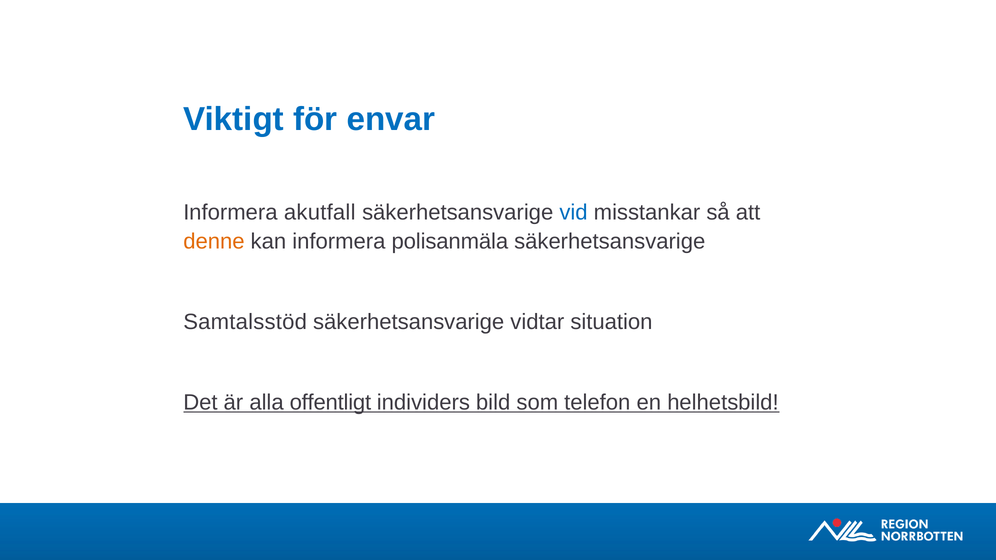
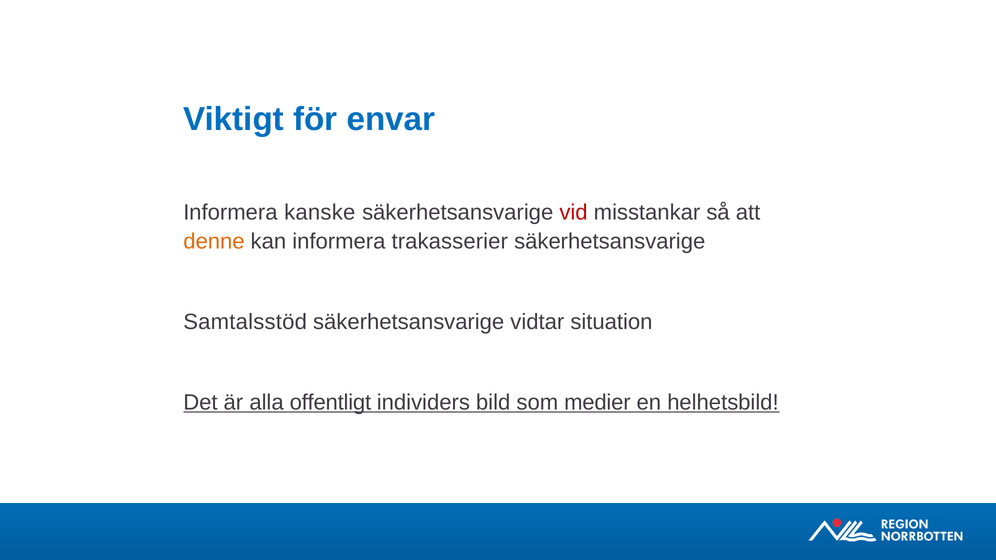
akutfall: akutfall -> kanske
vid colour: blue -> red
polisanmäla: polisanmäla -> trakasserier
telefon: telefon -> medier
